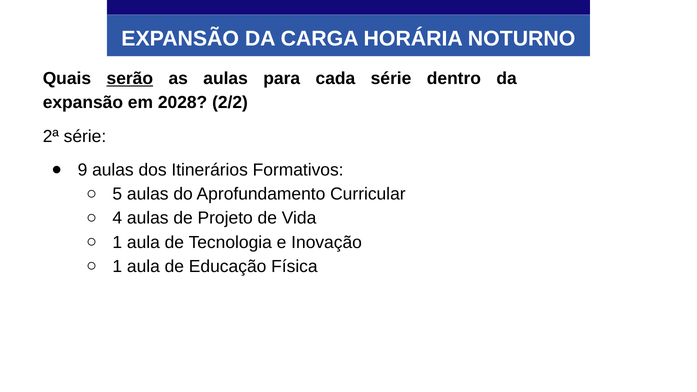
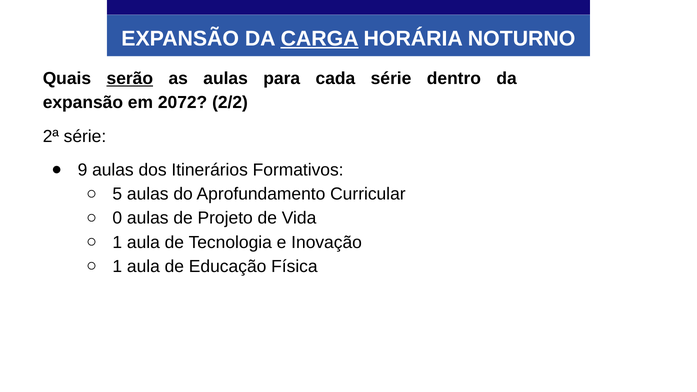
CARGA underline: none -> present
2028: 2028 -> 2072
4: 4 -> 0
